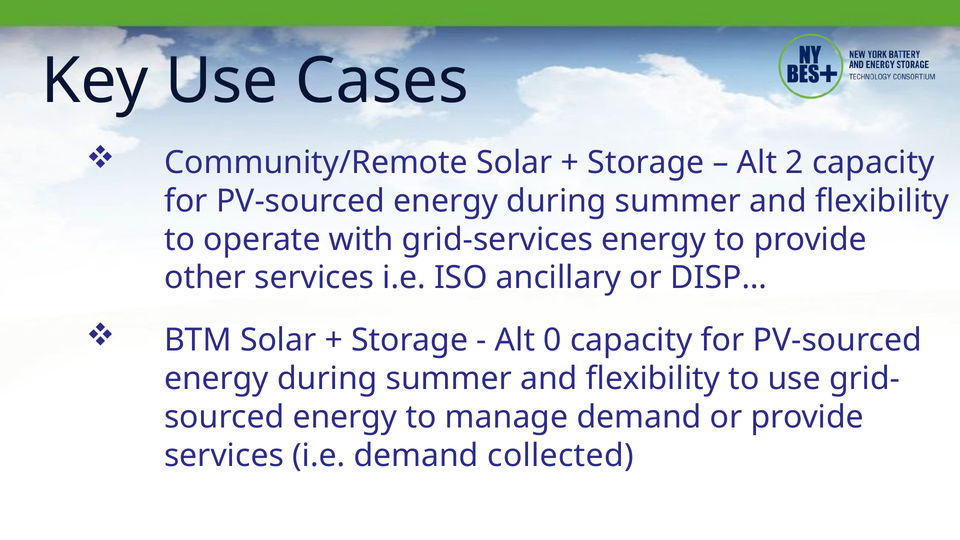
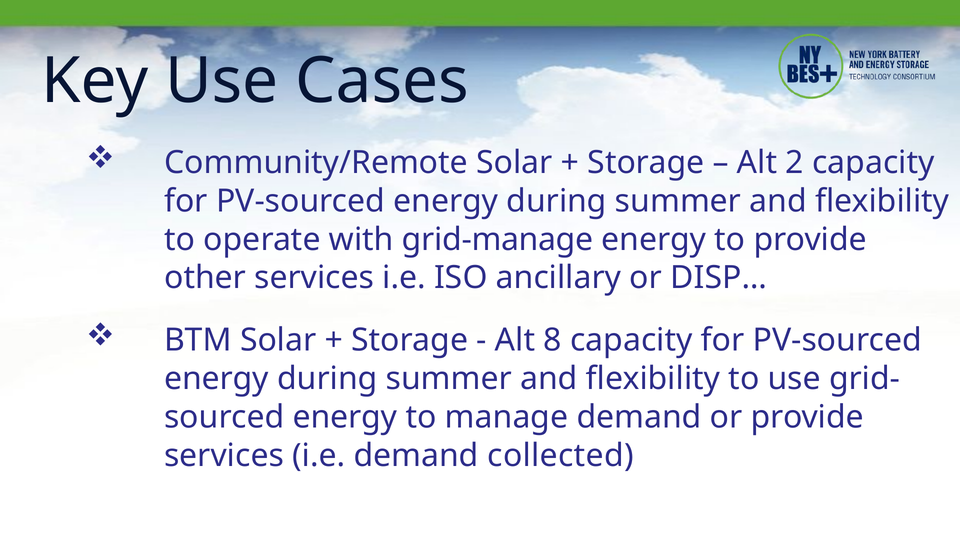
grid-services: grid-services -> grid-manage
0: 0 -> 8
